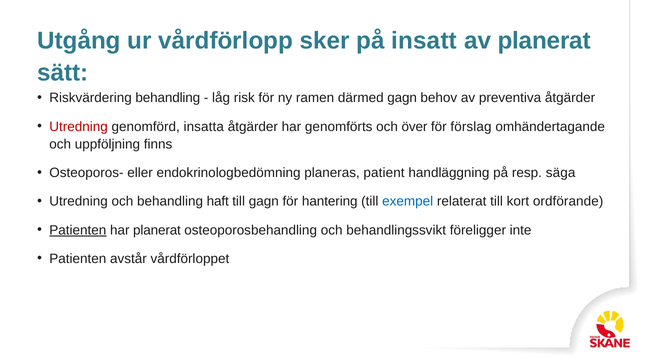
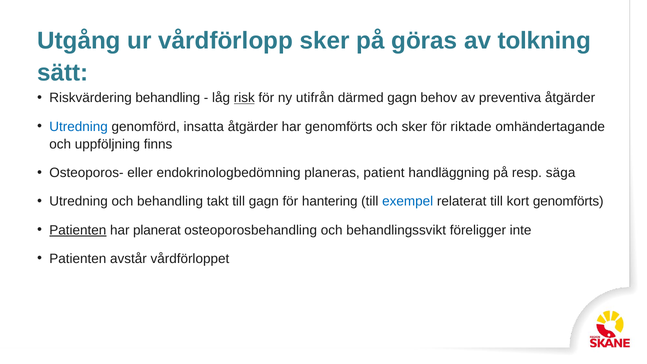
insatt: insatt -> göras
av planerat: planerat -> tolkning
risk underline: none -> present
ramen: ramen -> utifrån
Utredning at (79, 127) colour: red -> blue
och över: över -> sker
förslag: förslag -> riktade
haft: haft -> takt
kort ordförande: ordförande -> genomförts
